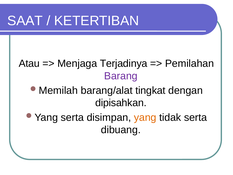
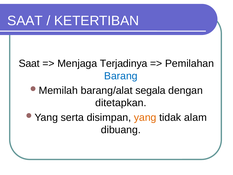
Atau at (29, 63): Atau -> Saat
Barang colour: purple -> blue
tingkat: tingkat -> segala
dipisahkan: dipisahkan -> ditetapkan
tidak serta: serta -> alam
